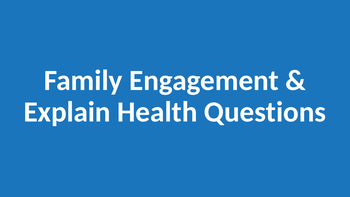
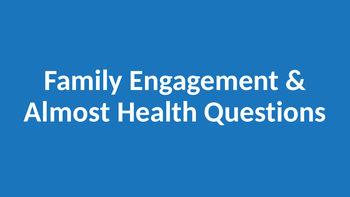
Explain: Explain -> Almost
